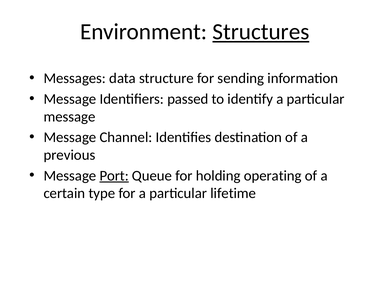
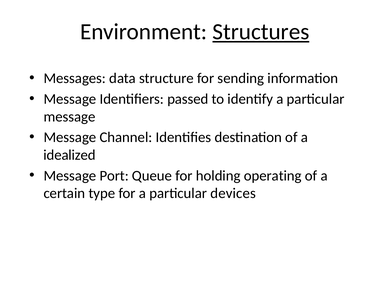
previous: previous -> idealized
Port underline: present -> none
lifetime: lifetime -> devices
